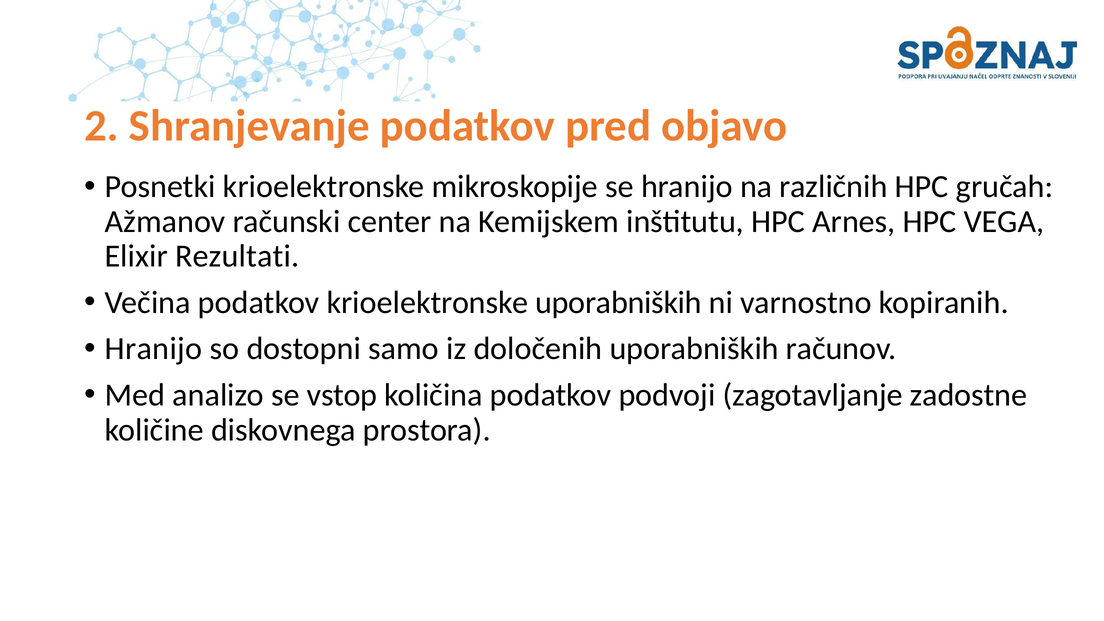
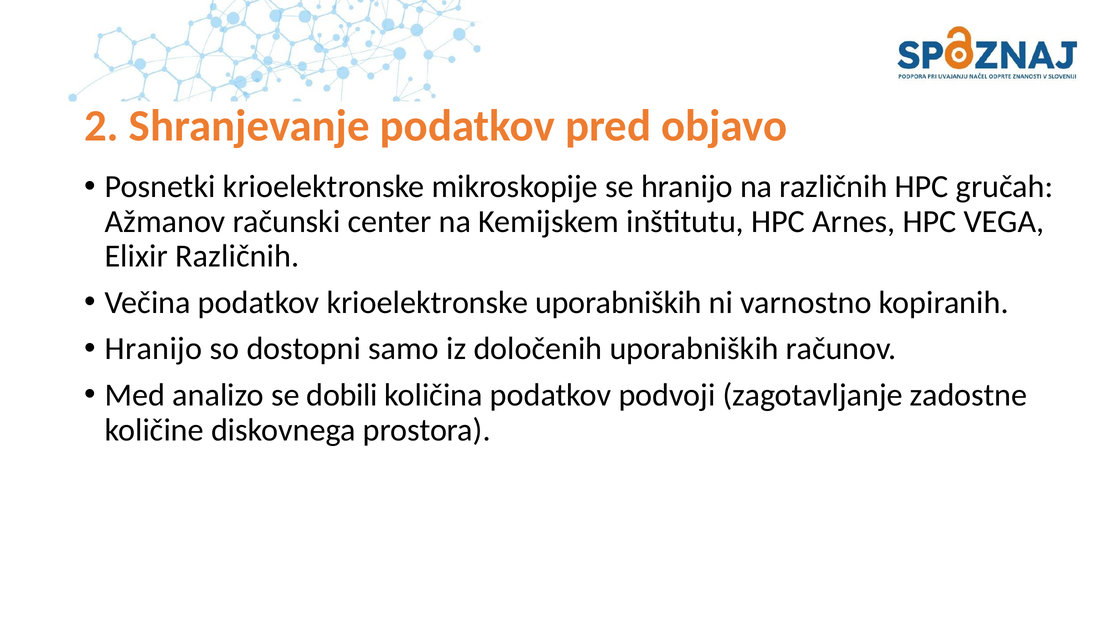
Elixir Rezultati: Rezultati -> Različnih
vstop: vstop -> dobili
